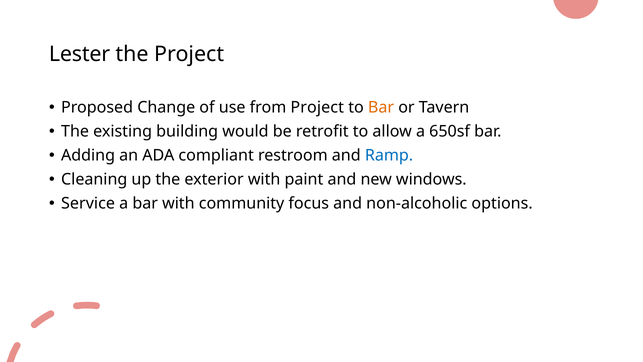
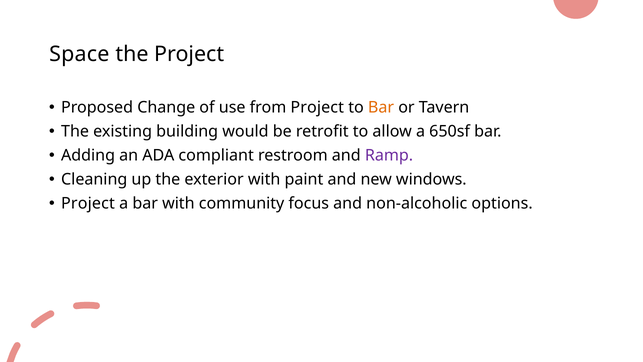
Lester: Lester -> Space
Ramp colour: blue -> purple
Service at (88, 204): Service -> Project
